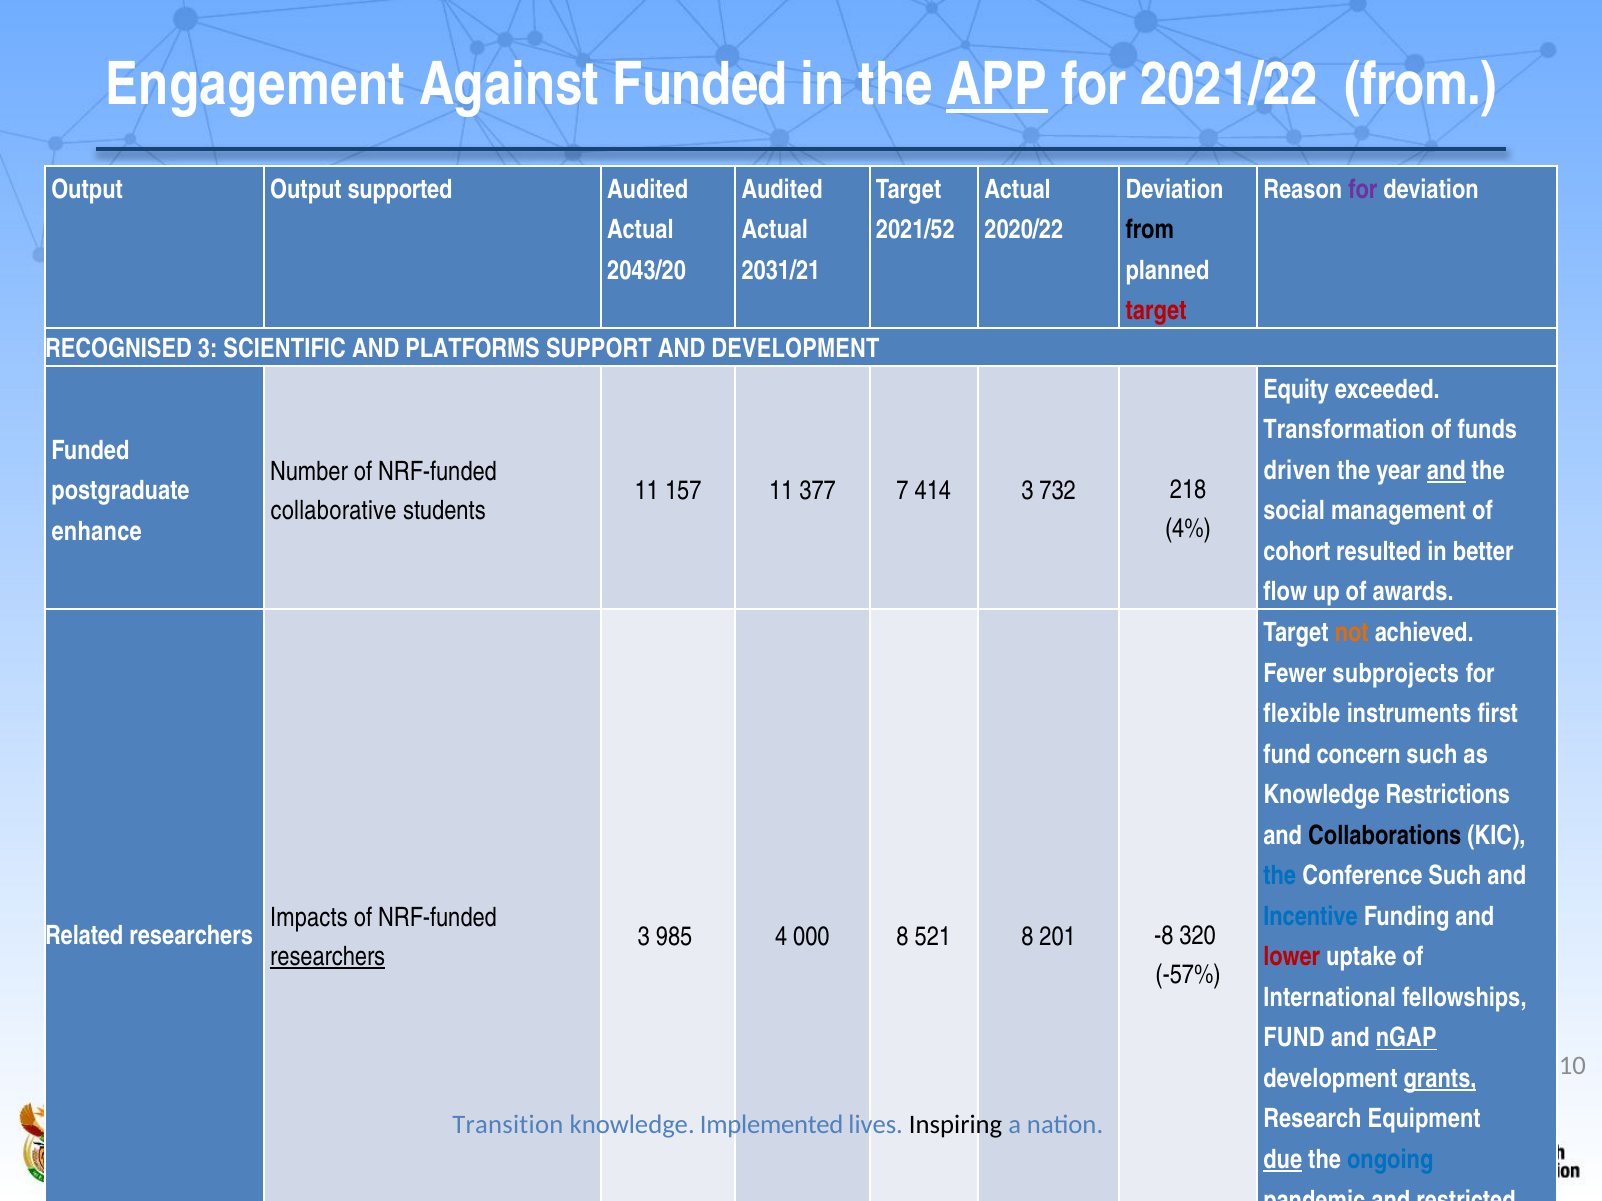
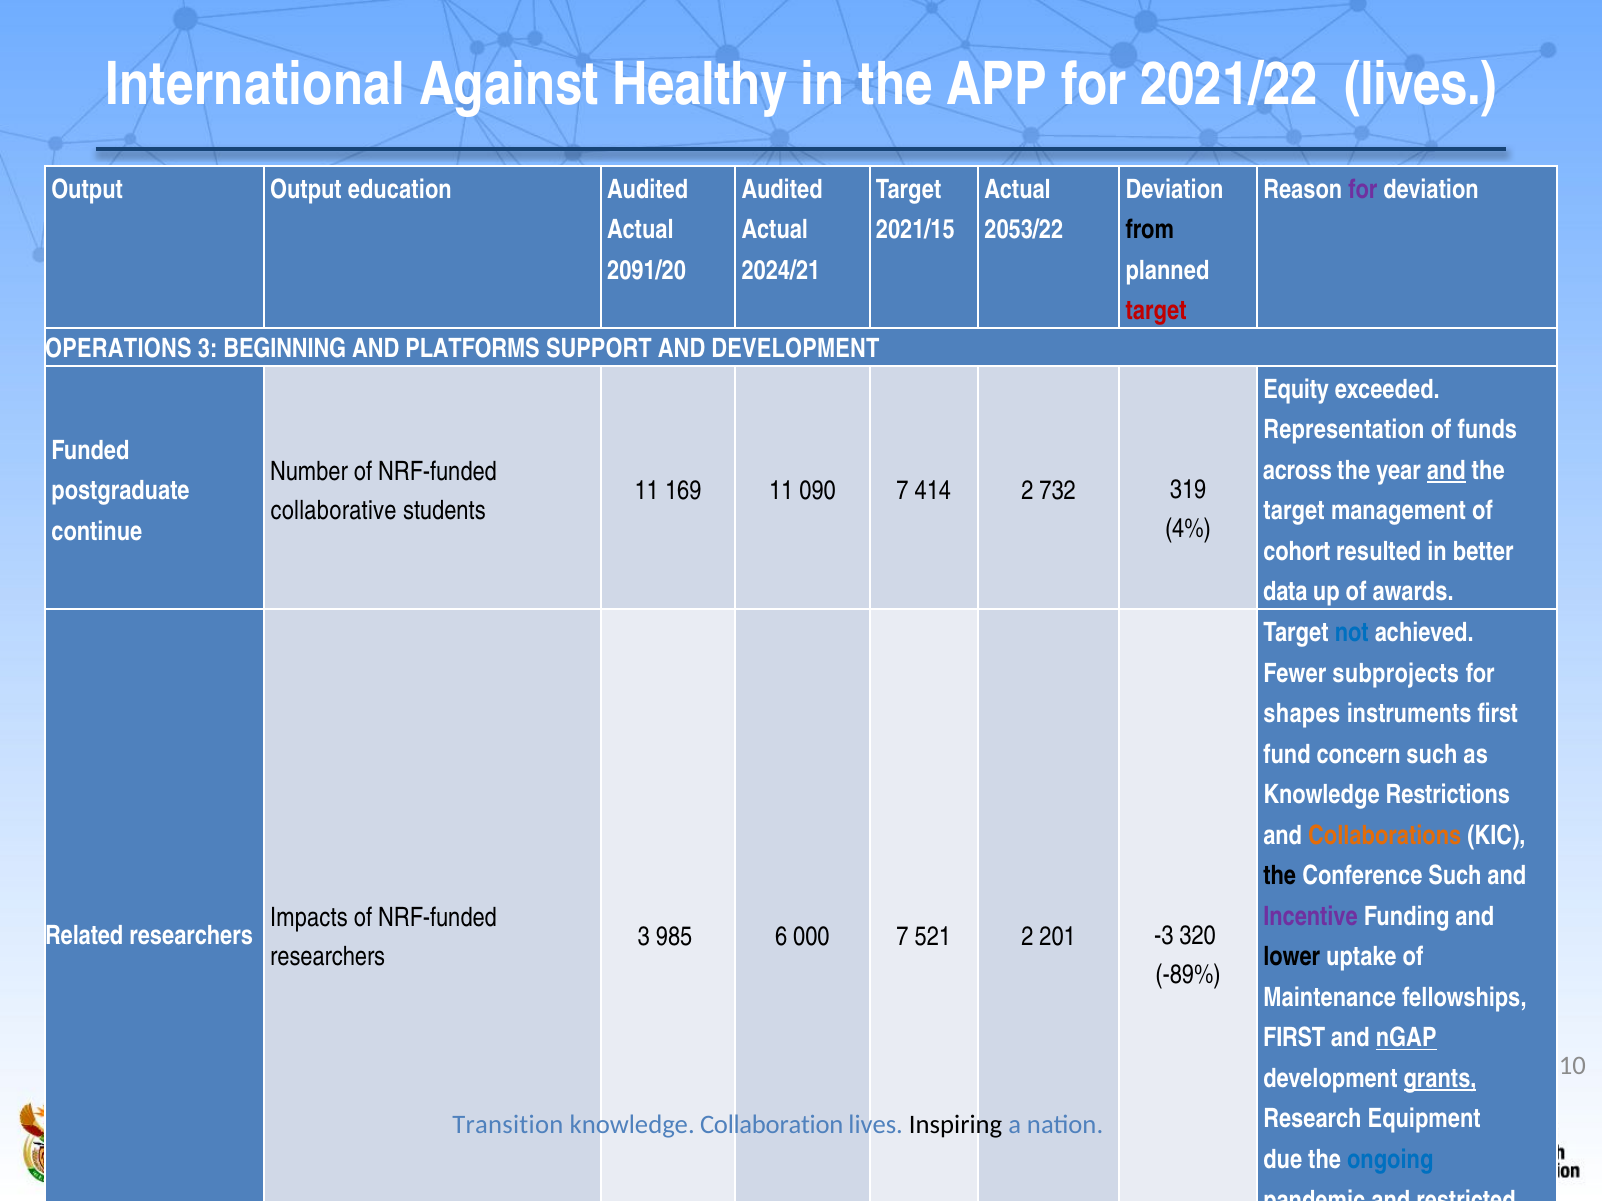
Engagement at (255, 85): Engagement -> International
Against Funded: Funded -> Healthy
APP underline: present -> none
2021/22 from: from -> lives
supported: supported -> education
2021/52: 2021/52 -> 2021/15
2020/22: 2020/22 -> 2053/22
2043/20: 2043/20 -> 2091/20
2031/21: 2031/21 -> 2024/21
RECOGNISED: RECOGNISED -> OPERATIONS
SCIENTIFIC: SCIENTIFIC -> BEGINNING
Transformation: Transformation -> Representation
driven: driven -> across
157: 157 -> 169
377: 377 -> 090
414 3: 3 -> 2
218: 218 -> 319
social at (1294, 511): social -> target
enhance: enhance -> continue
flow: flow -> data
not colour: orange -> blue
flexible: flexible -> shapes
Collaborations colour: black -> orange
the at (1280, 876) colour: blue -> black
Incentive colour: blue -> purple
4: 4 -> 6
000 8: 8 -> 7
521 8: 8 -> 2
-8: -8 -> -3
researchers at (328, 957) underline: present -> none
lower colour: red -> black
-57%: -57% -> -89%
International at (1330, 998): International -> Maintenance
FUND at (1294, 1039): FUND -> FIRST
Implemented: Implemented -> Collaboration
due underline: present -> none
